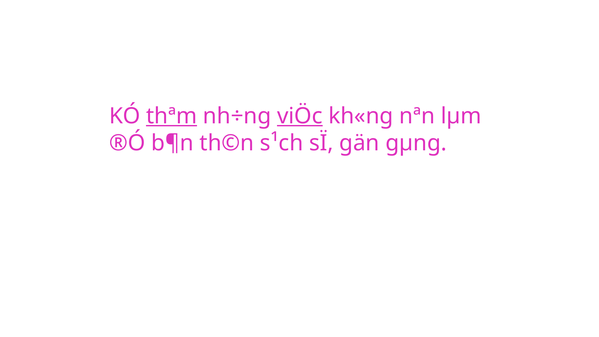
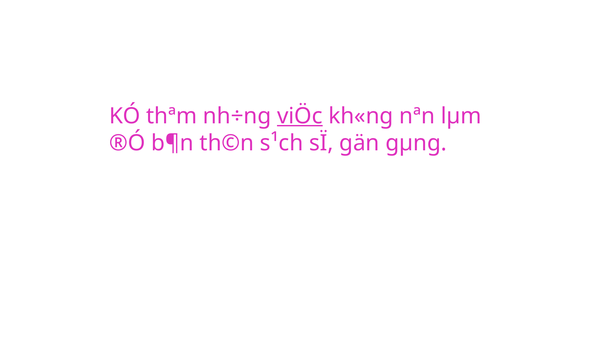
thªm underline: present -> none
